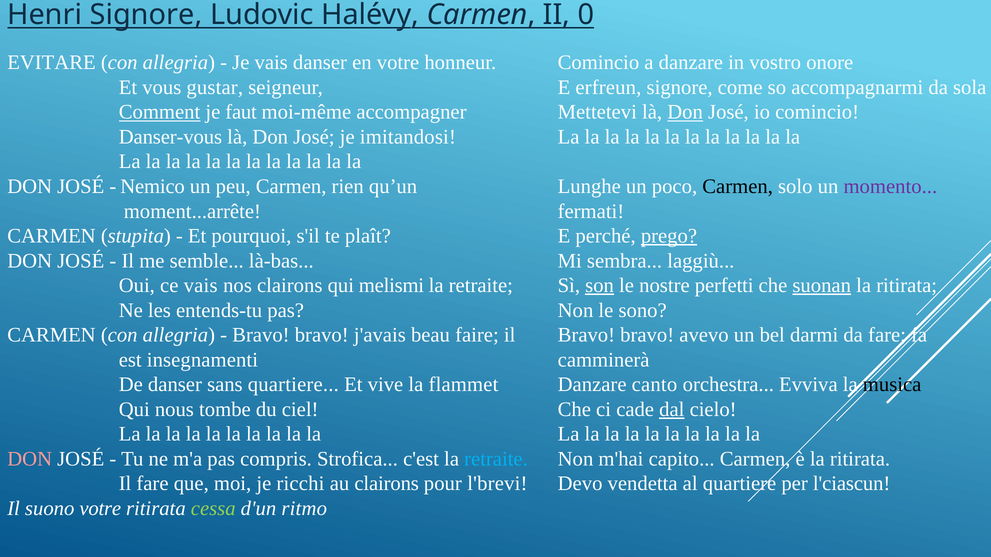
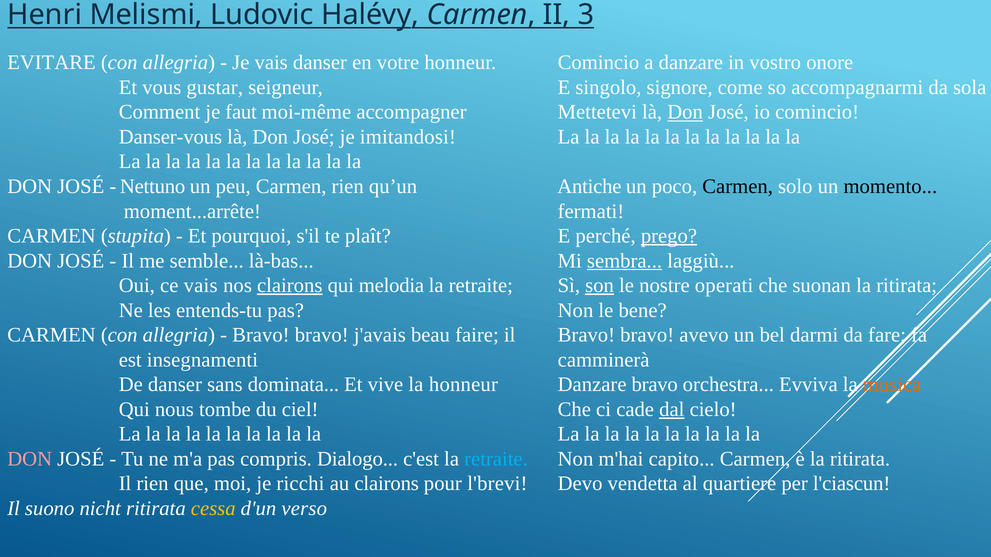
Henri Signore: Signore -> Melismi
0: 0 -> 3
erfreun: erfreun -> singolo
Comment underline: present -> none
Nemico: Nemico -> Nettuno
Lunghe: Lunghe -> Antiche
momento colour: purple -> black
sembra underline: none -> present
clairons at (290, 286) underline: none -> present
melismi: melismi -> melodia
perfetti: perfetti -> operati
suonan underline: present -> none
sono: sono -> bene
sans quartiere: quartiere -> dominata
la flammet: flammet -> honneur
Danzare canto: canto -> bravo
musica colour: black -> orange
Strofica: Strofica -> Dialogo
Il fare: fare -> rien
suono votre: votre -> nicht
cessa colour: light green -> yellow
ritmo: ritmo -> verso
